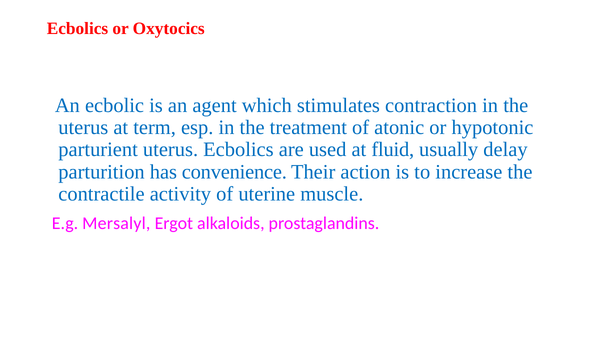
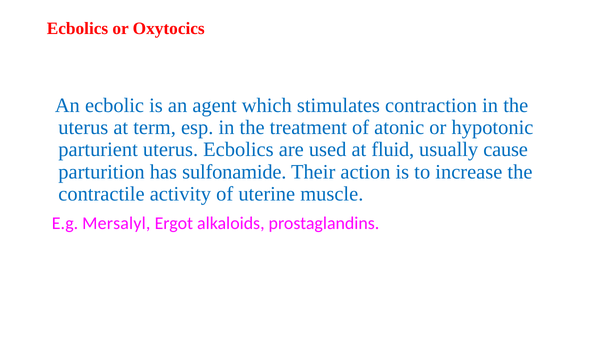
delay: delay -> cause
convenience: convenience -> sulfonamide
